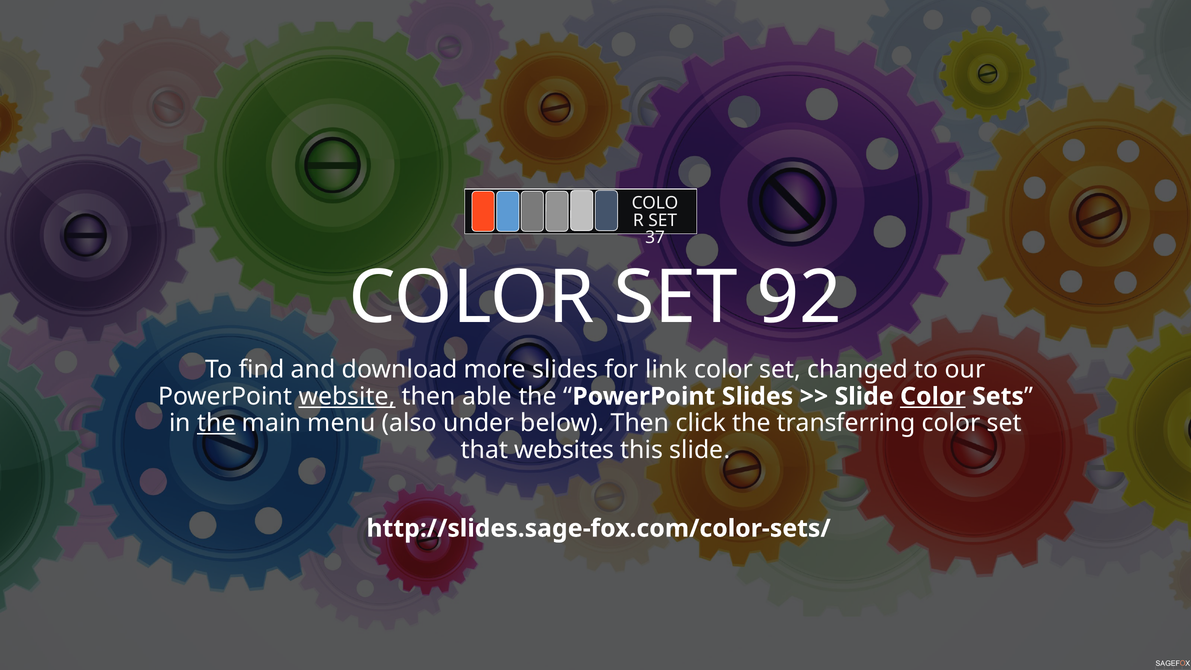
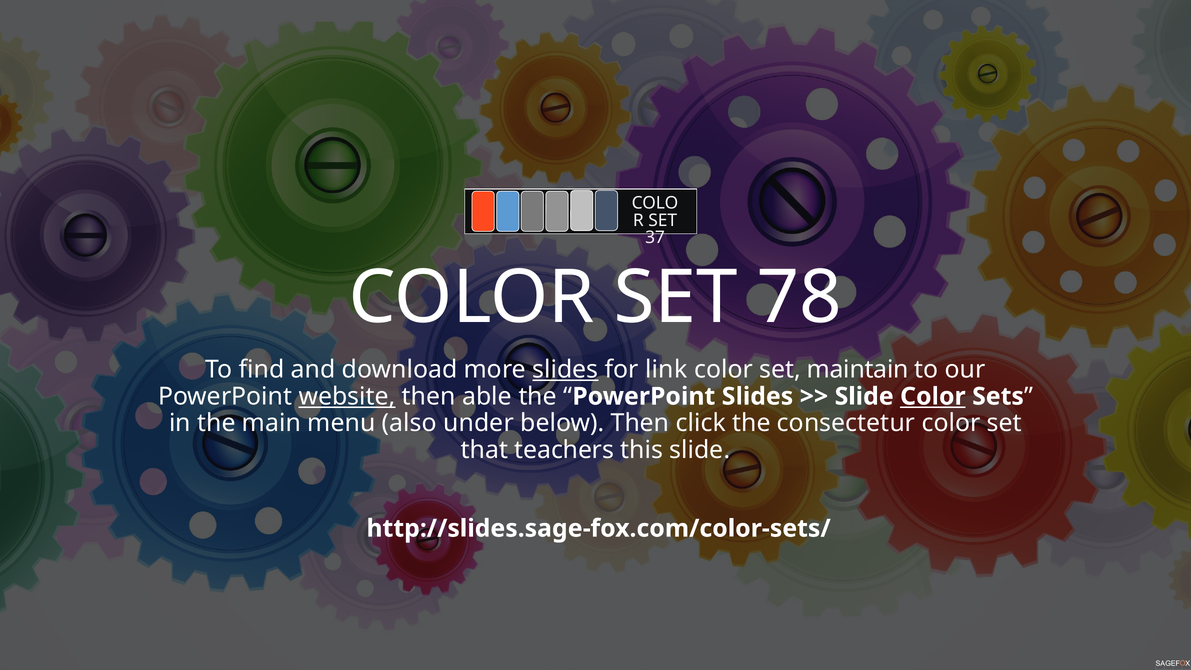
92: 92 -> 78
slides at (565, 370) underline: none -> present
changed: changed -> maintain
the at (216, 423) underline: present -> none
transferring: transferring -> consectetur
websites: websites -> teachers
